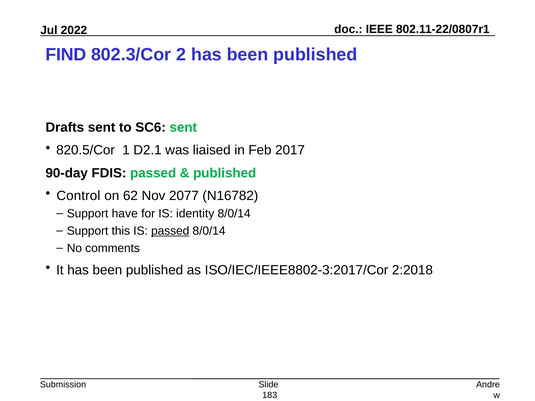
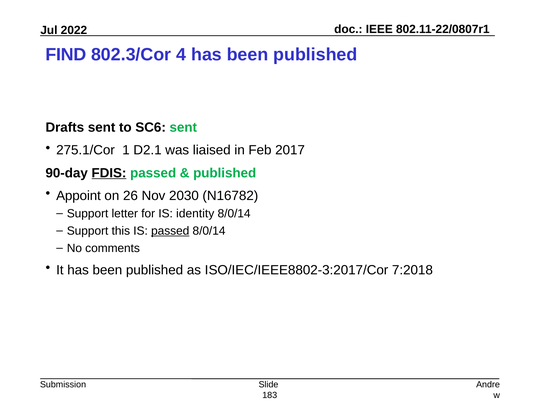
2: 2 -> 4
820.5/Cor: 820.5/Cor -> 275.1/Cor
FDIS underline: none -> present
Control: Control -> Appoint
62: 62 -> 26
2077: 2077 -> 2030
have: have -> letter
2:2018: 2:2018 -> 7:2018
